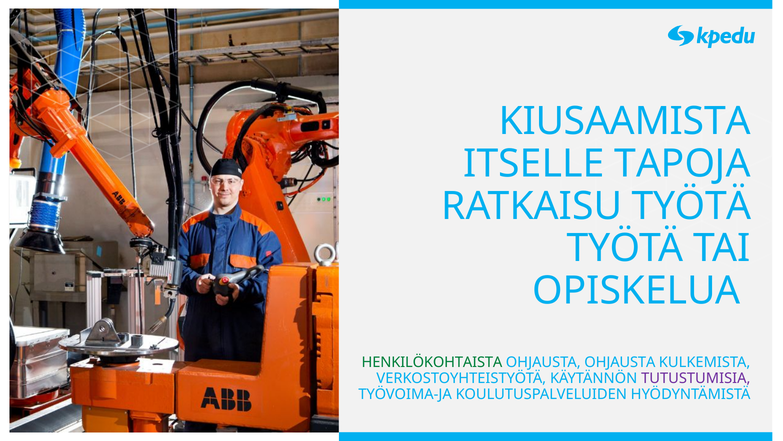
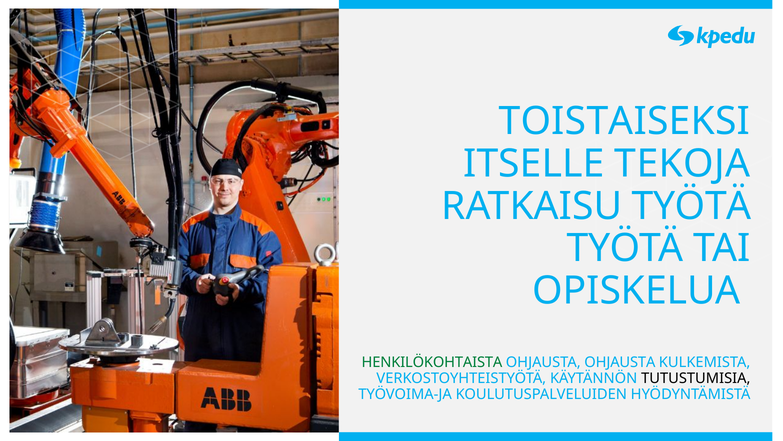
KIUSAAMISTA: KIUSAAMISTA -> TOISTAISEKSI
TAPOJA: TAPOJA -> TEKOJA
TUTUSTUMISIA colour: purple -> black
